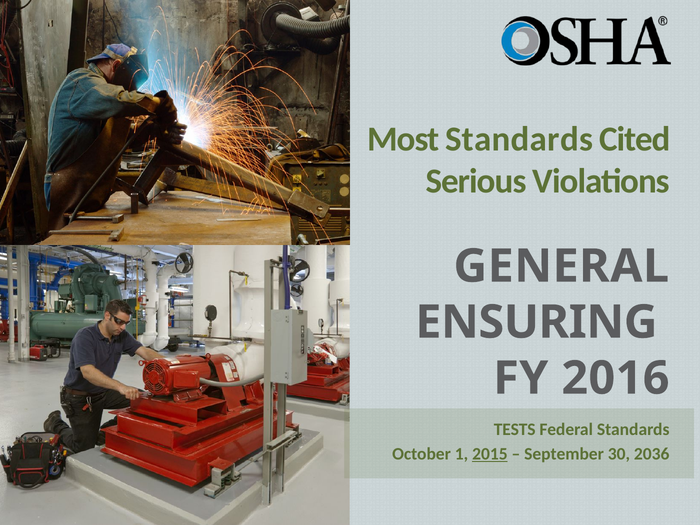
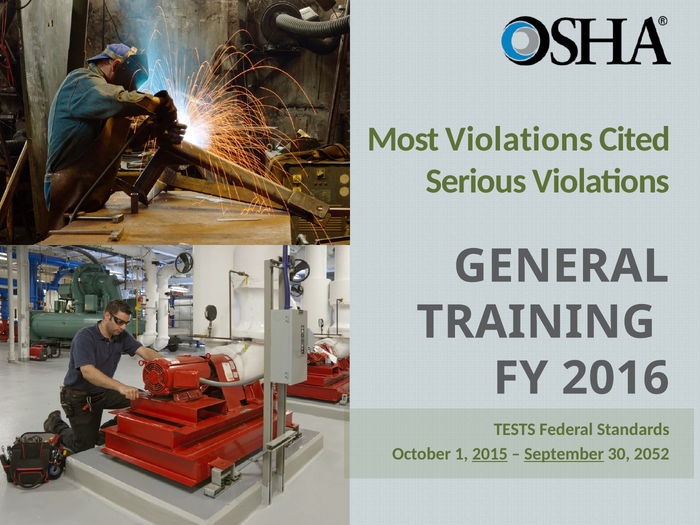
Most Standards: Standards -> Violations
ENSURING: ENSURING -> TRAINING
September underline: none -> present
2036: 2036 -> 2052
